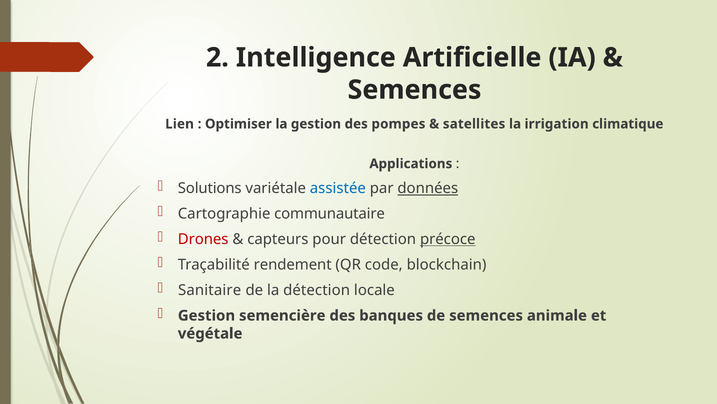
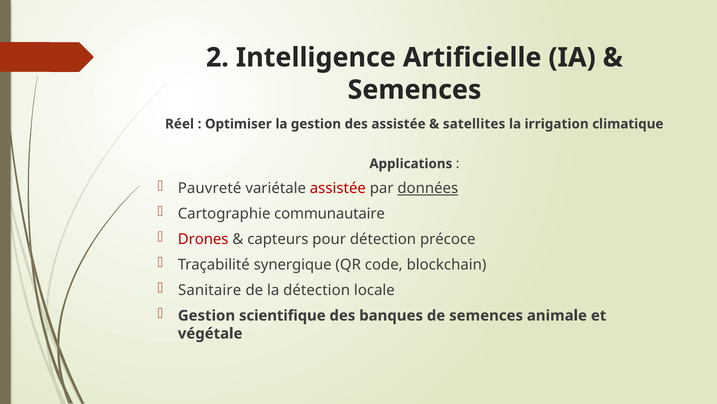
Lien: Lien -> Réel
des pompes: pompes -> assistée
Solutions: Solutions -> Pauvreté
assistée at (338, 188) colour: blue -> red
précoce underline: present -> none
rendement: rendement -> synergique
semencière: semencière -> scientifique
